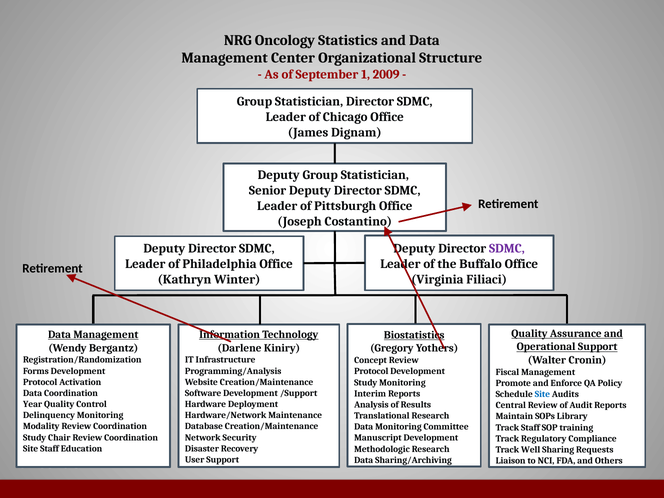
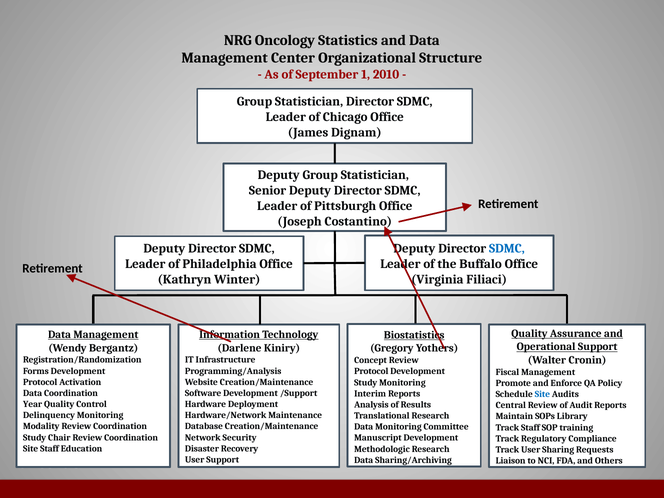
2009: 2009 -> 2010
SDMC at (507, 248) colour: purple -> blue
Track Well: Well -> User
